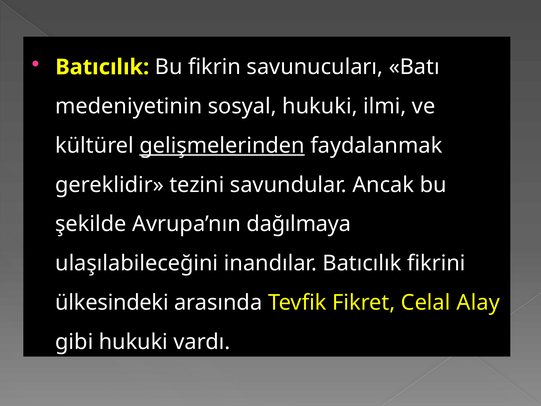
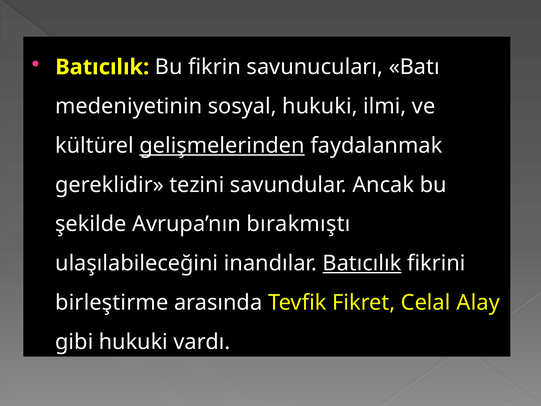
dağılmaya: dağılmaya -> bırakmıştı
Batıcılık at (362, 263) underline: none -> present
ülkesindeki: ülkesindeki -> birleştirme
